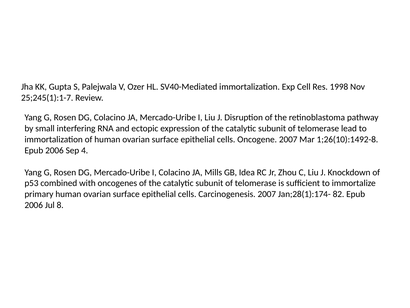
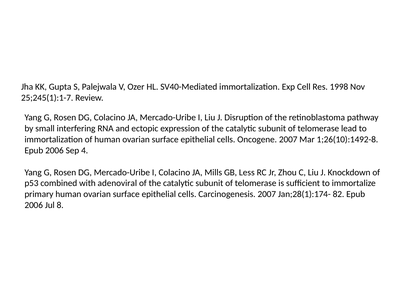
Idea: Idea -> Less
oncogenes: oncogenes -> adenoviral
